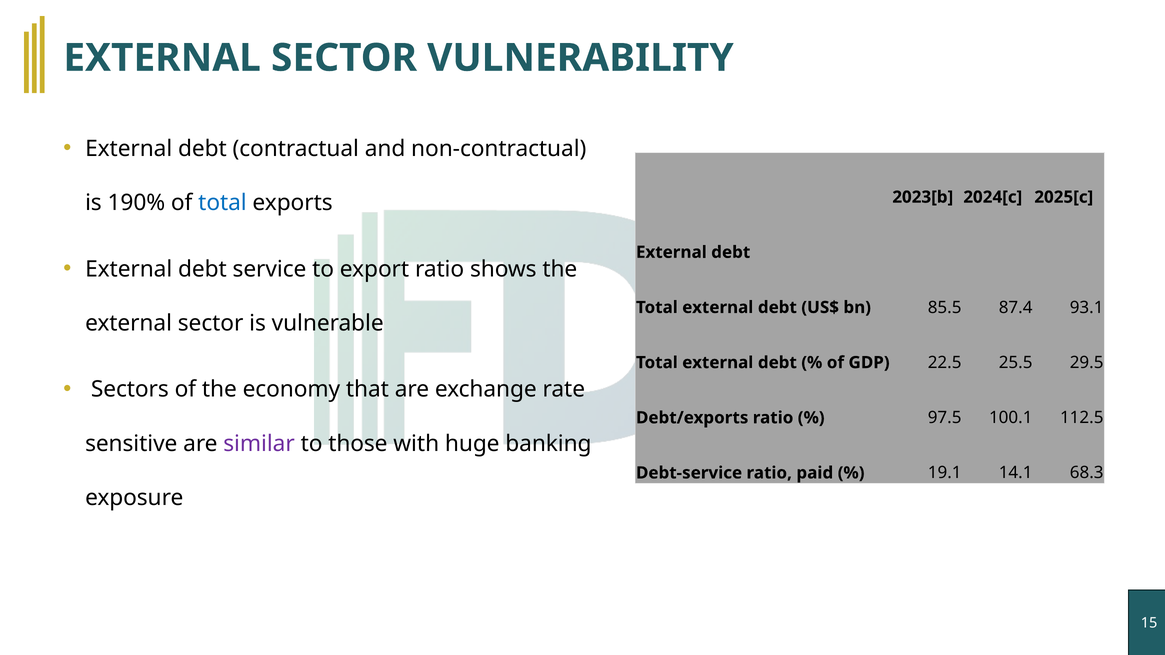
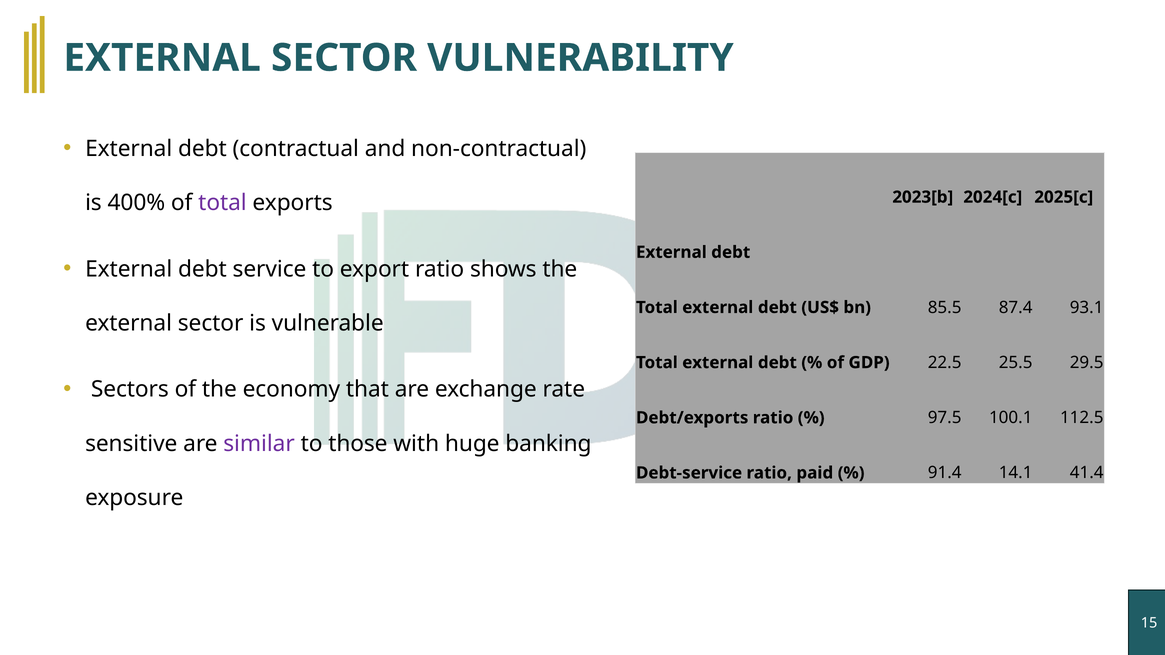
190%: 190% -> 400%
total at (222, 203) colour: blue -> purple
19.1: 19.1 -> 91.4
68.3: 68.3 -> 41.4
